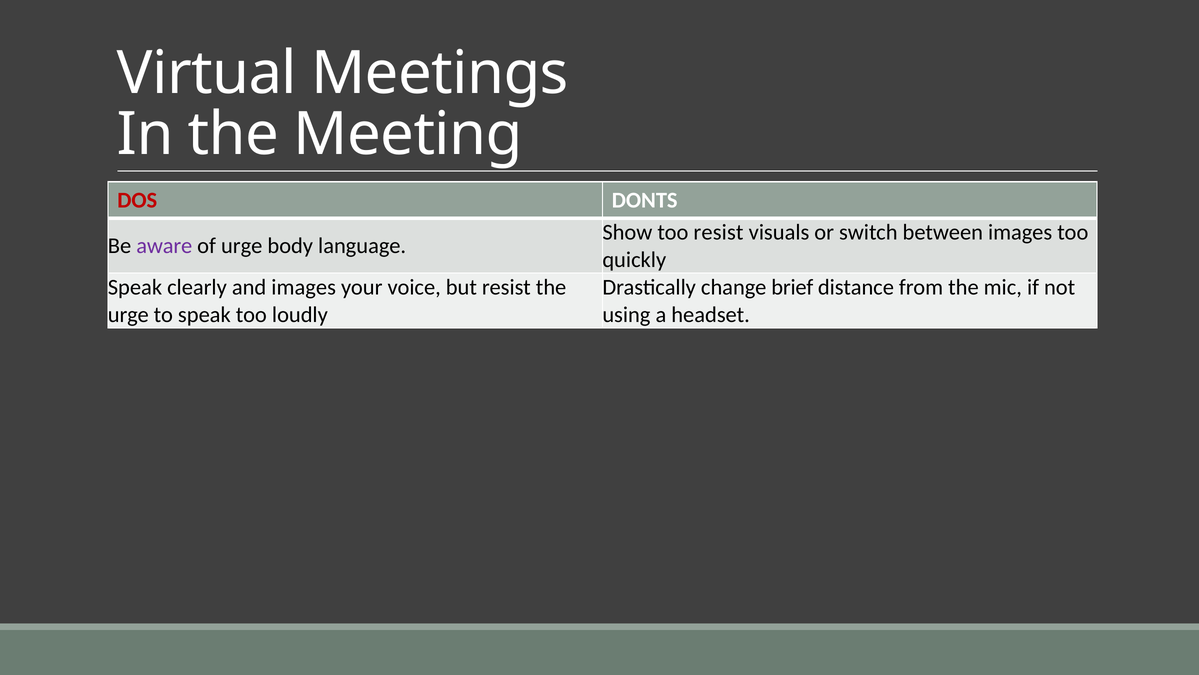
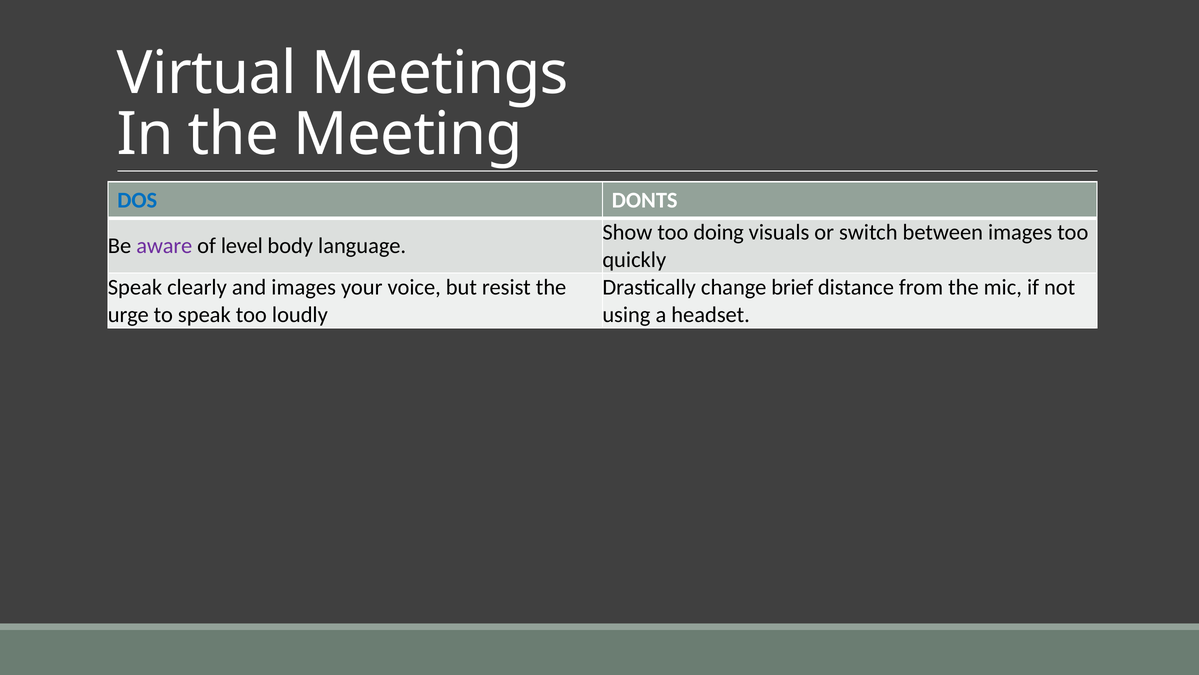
DOS colour: red -> blue
too resist: resist -> doing
of urge: urge -> level
